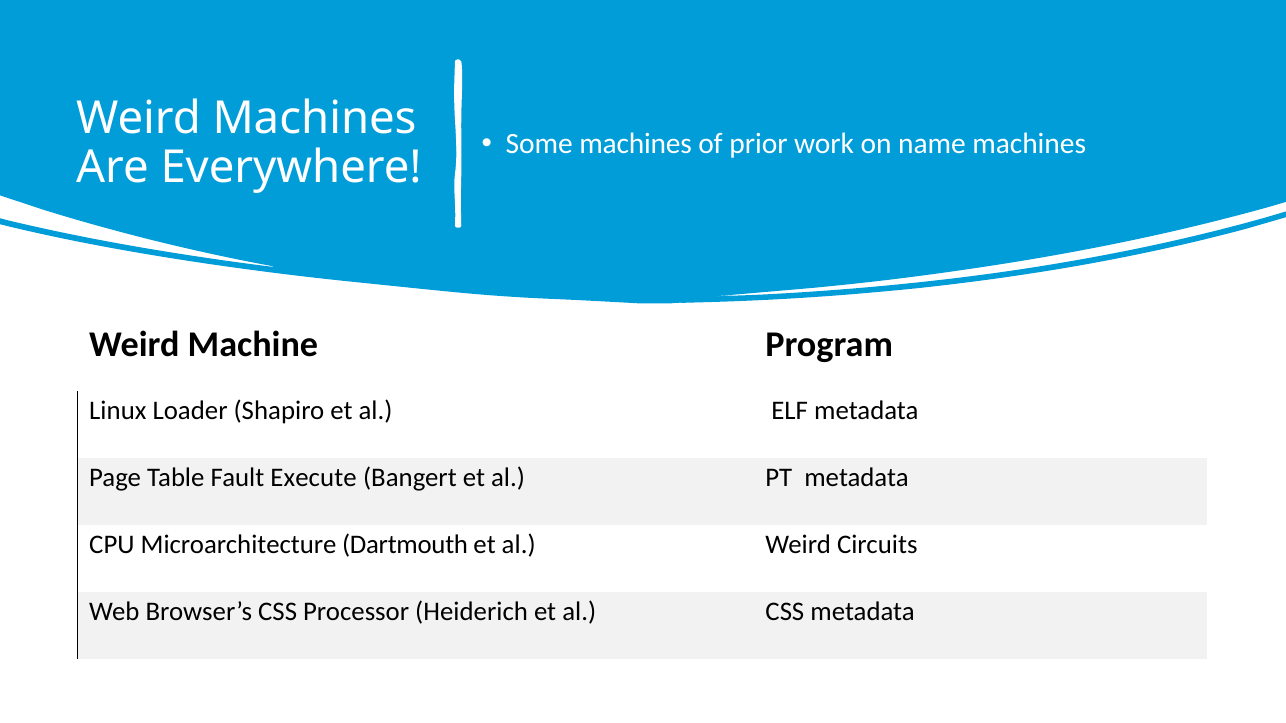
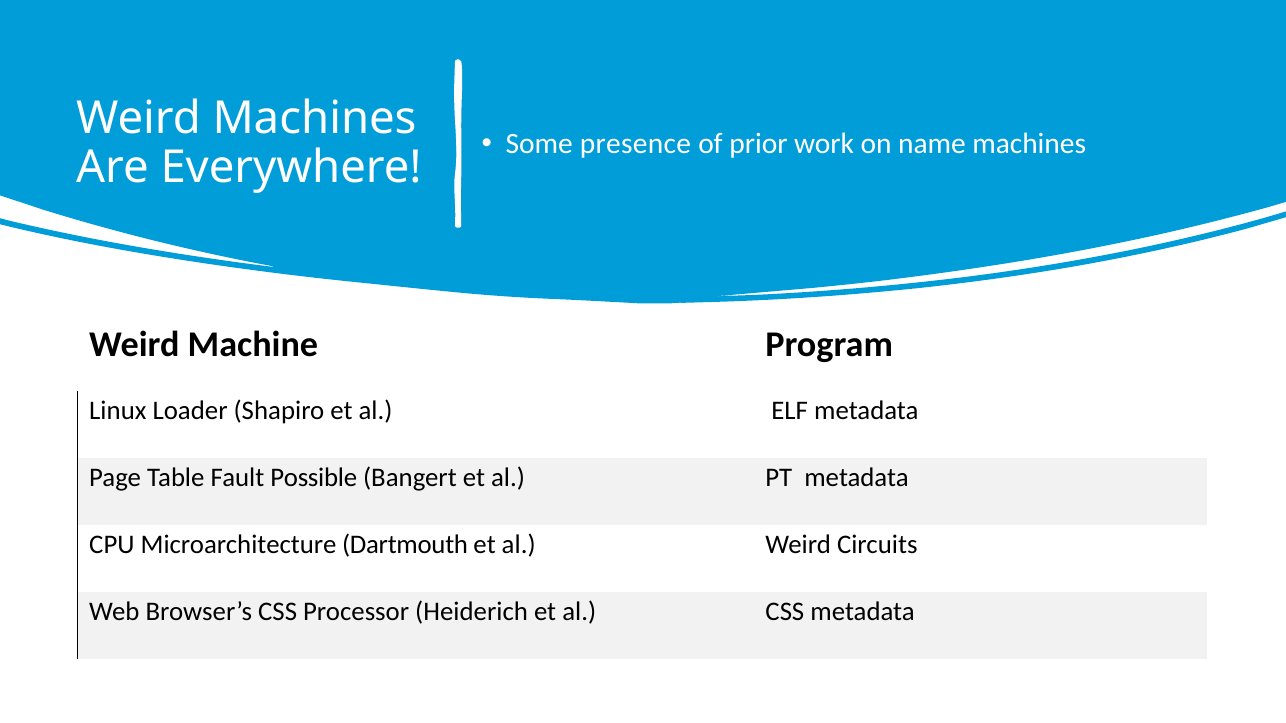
Some machines: machines -> presence
Execute: Execute -> Possible
